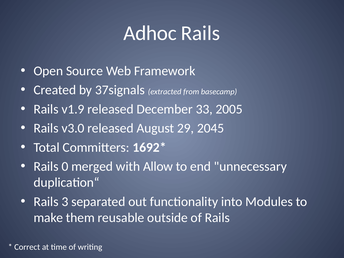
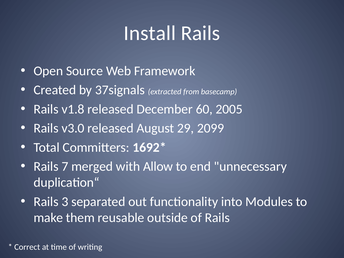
Adhoc: Adhoc -> Install
v1.9: v1.9 -> v1.8
33: 33 -> 60
2045: 2045 -> 2099
0: 0 -> 7
